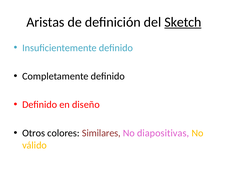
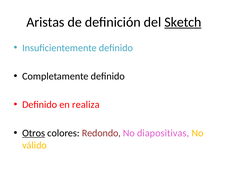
diseño: diseño -> realiza
Otros underline: none -> present
Similares: Similares -> Redondo
